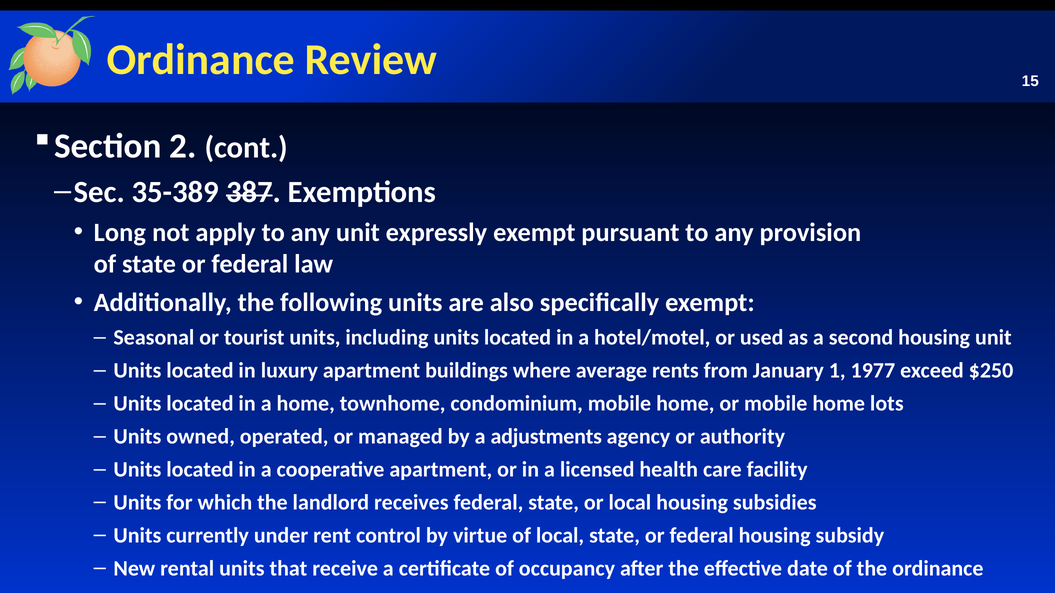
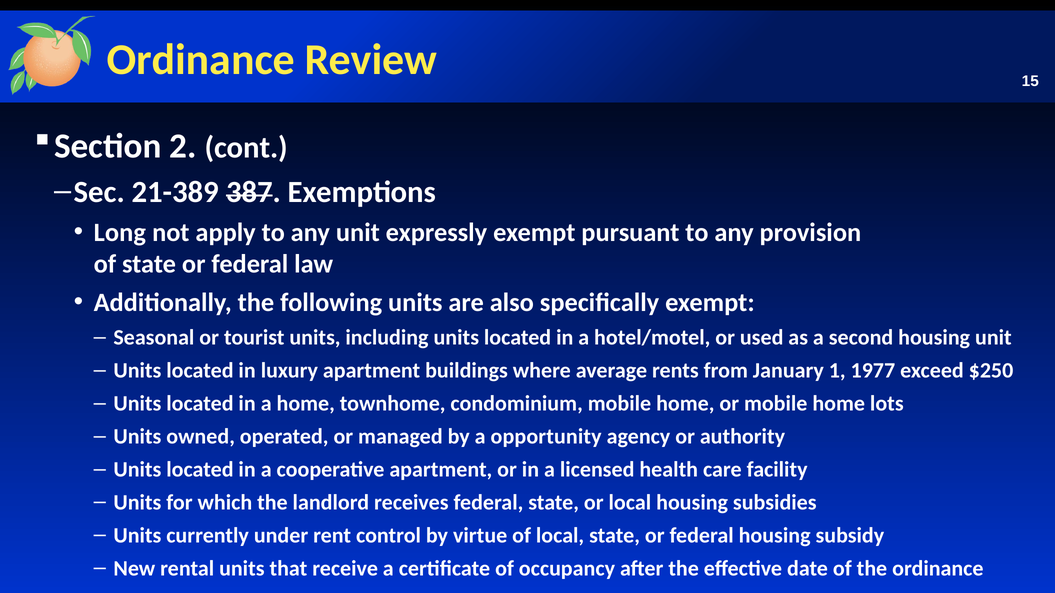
35-389: 35-389 -> 21-389
adjustments: adjustments -> opportunity
